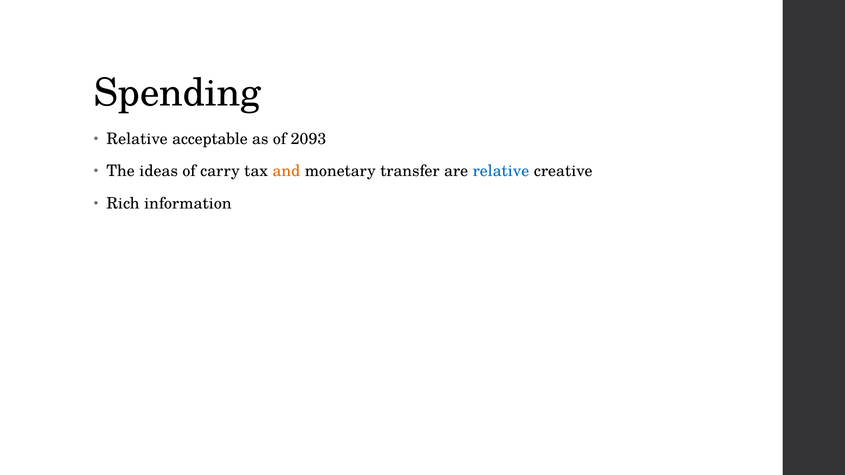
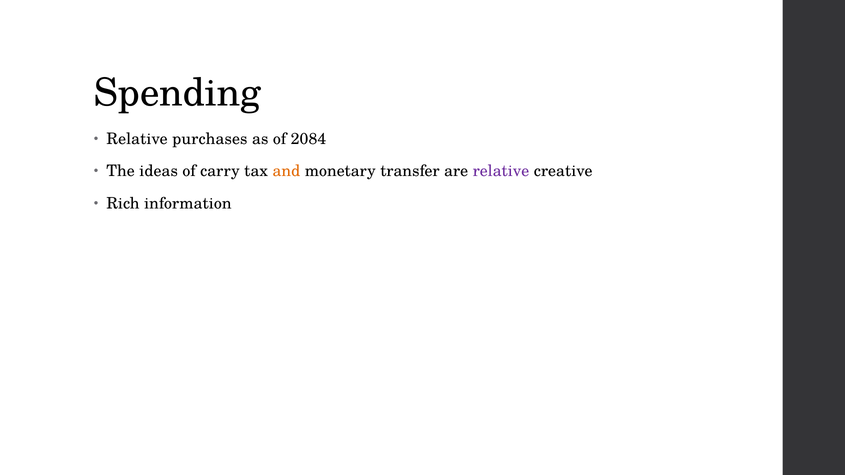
acceptable: acceptable -> purchases
2093: 2093 -> 2084
relative at (501, 171) colour: blue -> purple
